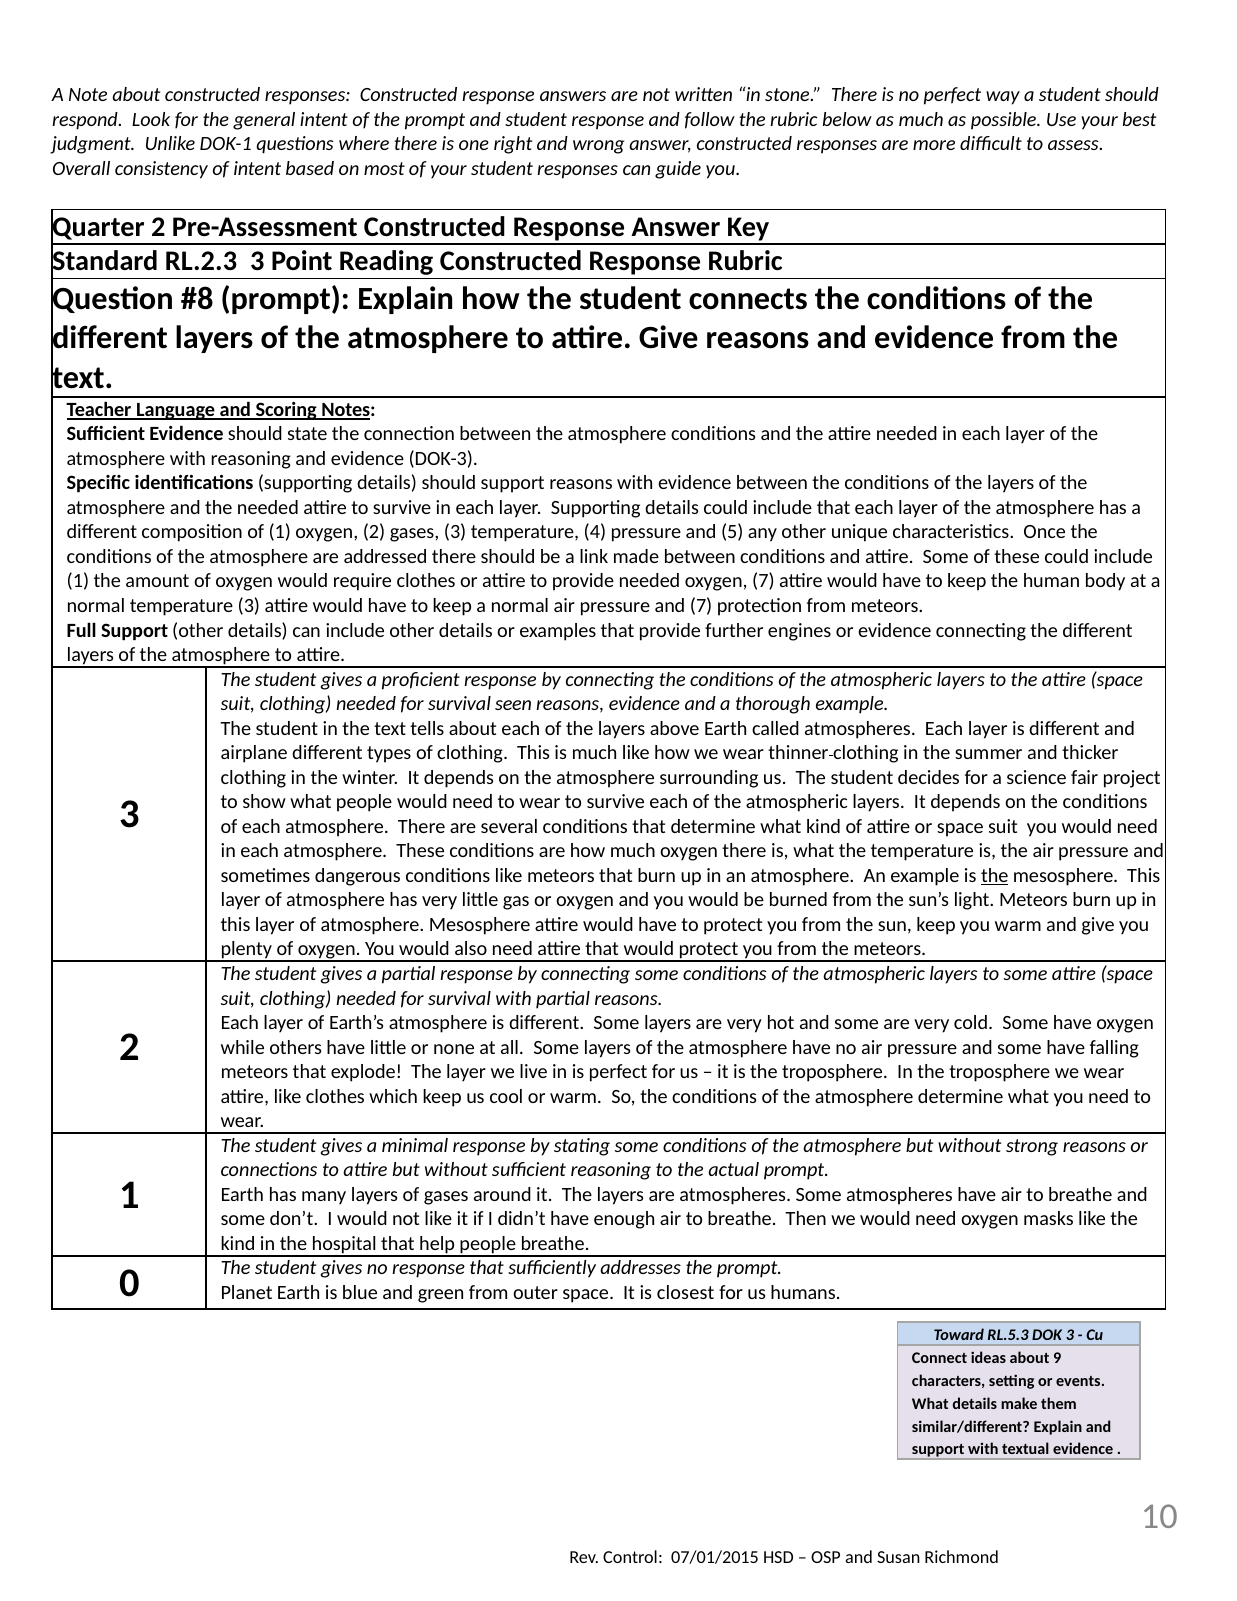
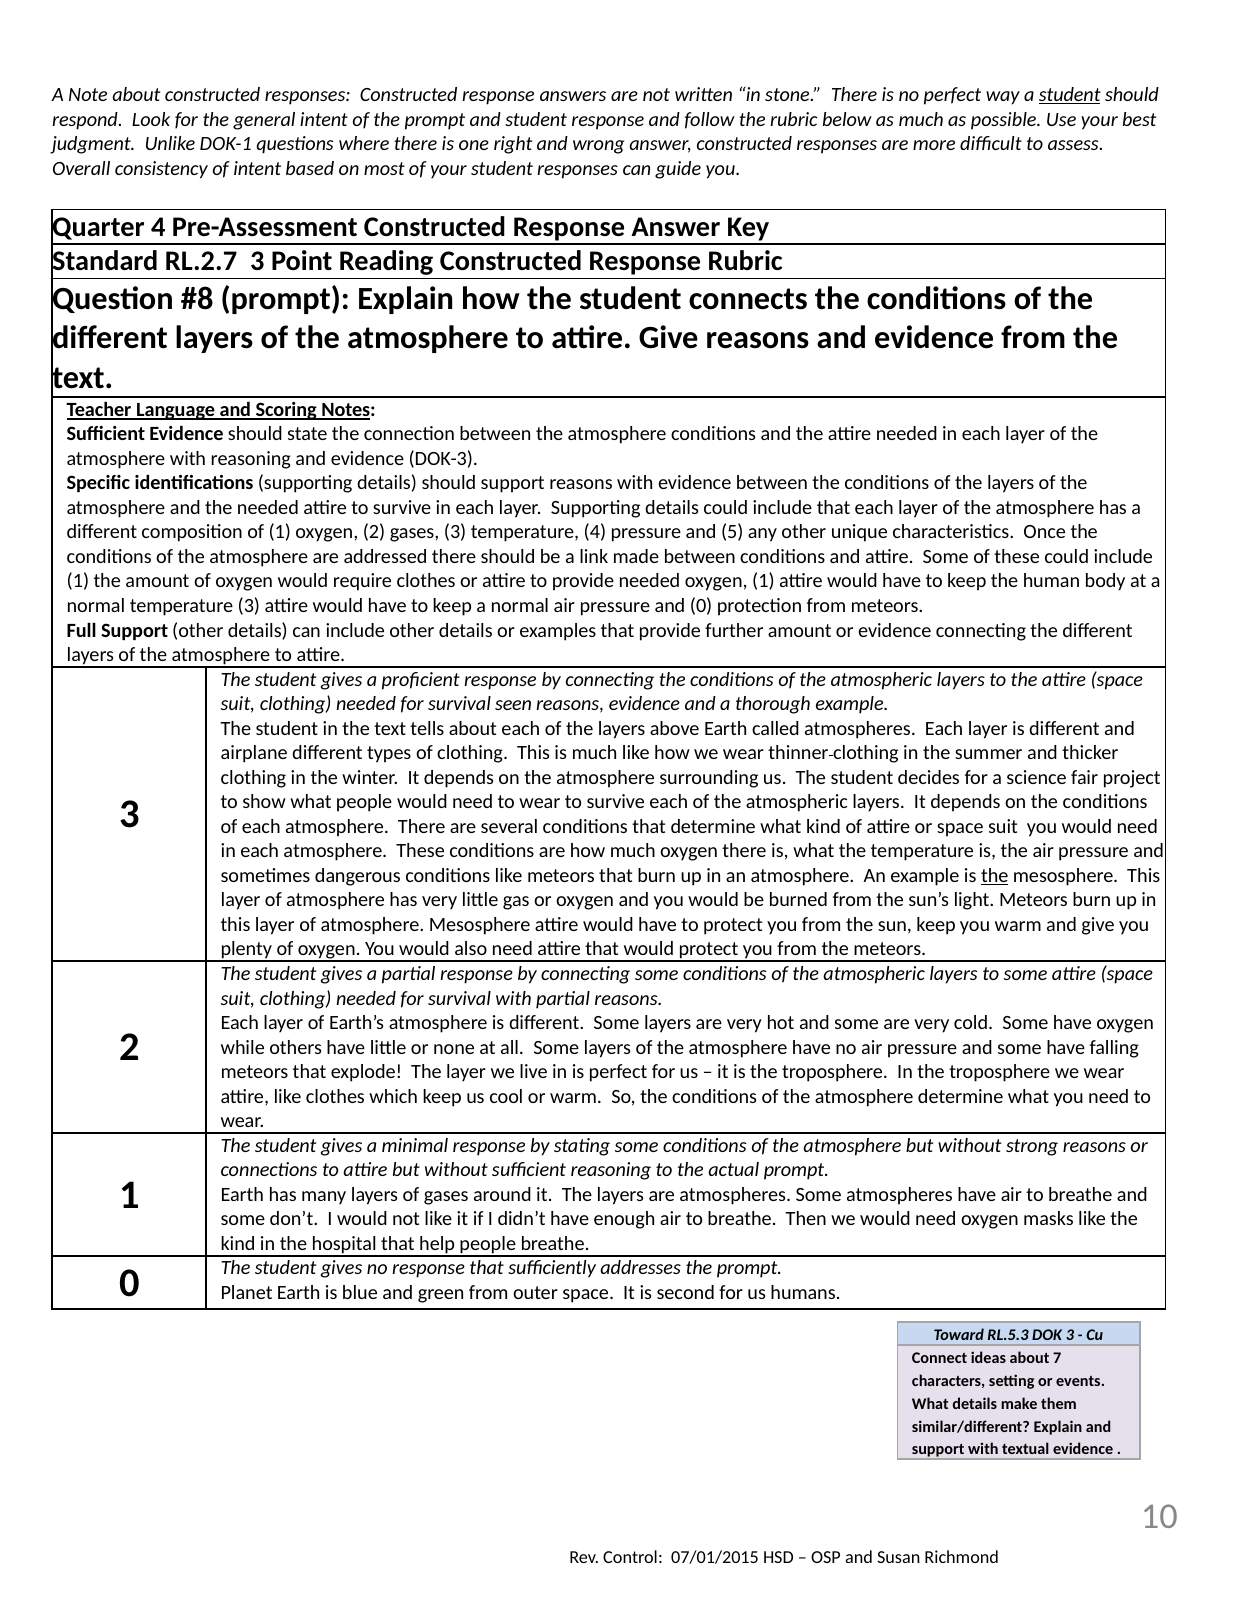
student at (1070, 95) underline: none -> present
Quarter 2: 2 -> 4
RL.2.3: RL.2.3 -> RL.2.7
oxygen 7: 7 -> 1
and 7: 7 -> 0
further engines: engines -> amount
closest: closest -> second
9: 9 -> 7
